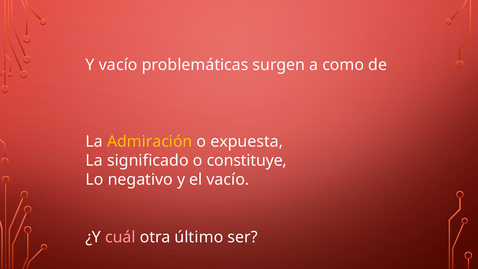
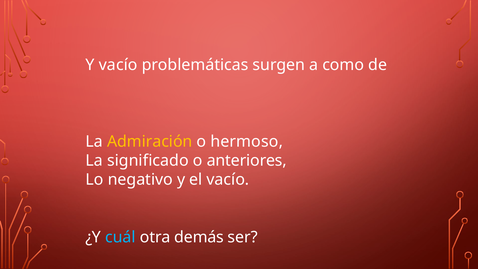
expuesta: expuesta -> hermoso
constituye: constituye -> anteriores
cuál colour: pink -> light blue
último: último -> demás
